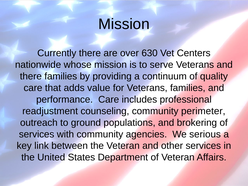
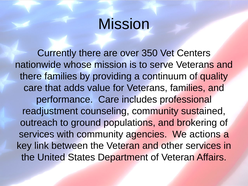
630: 630 -> 350
perimeter: perimeter -> sustained
serious: serious -> actions
